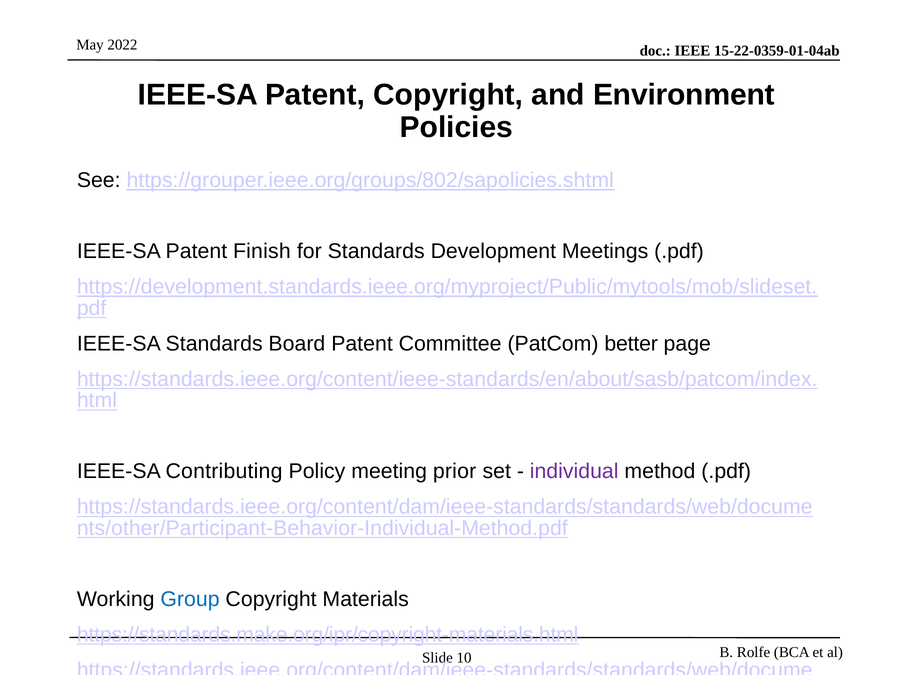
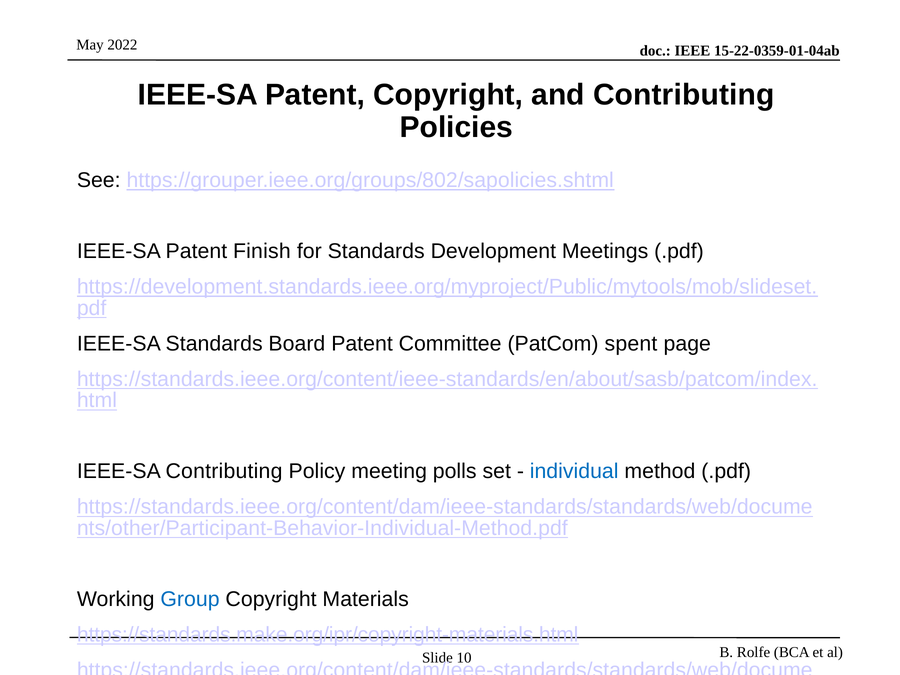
and Environment: Environment -> Contributing
better: better -> spent
prior: prior -> polls
individual colour: purple -> blue
